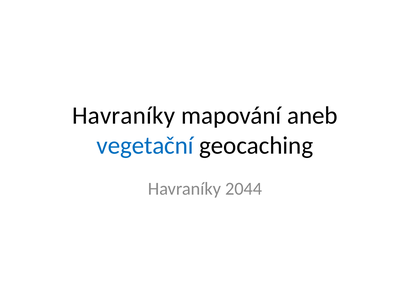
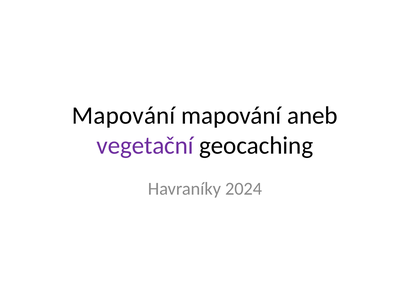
Havraníky at (124, 115): Havraníky -> Mapování
vegetační colour: blue -> purple
2044: 2044 -> 2024
